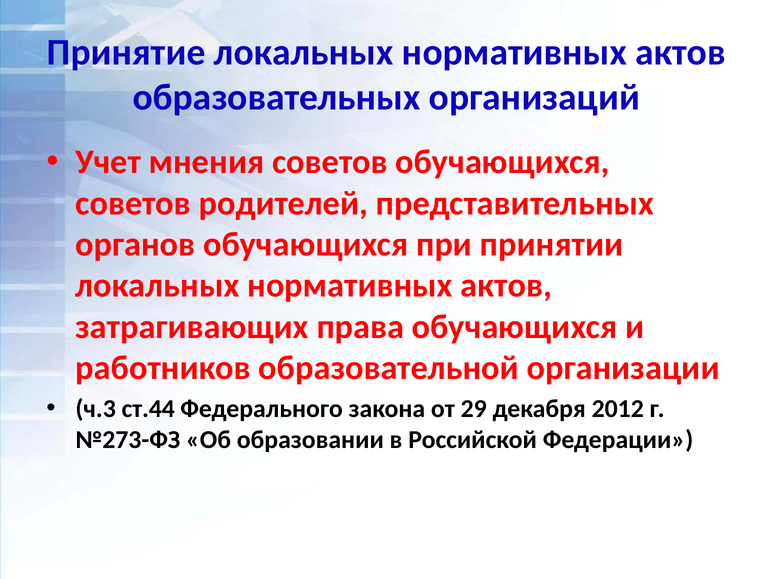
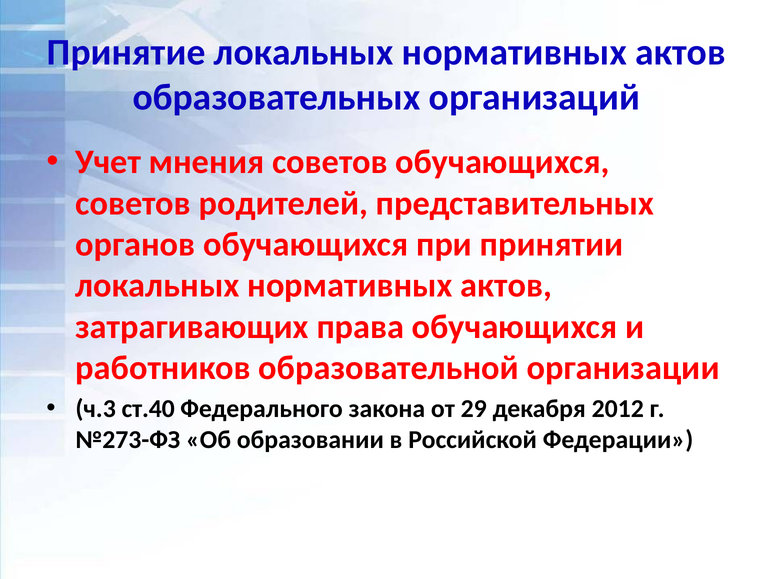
ст.44: ст.44 -> ст.40
